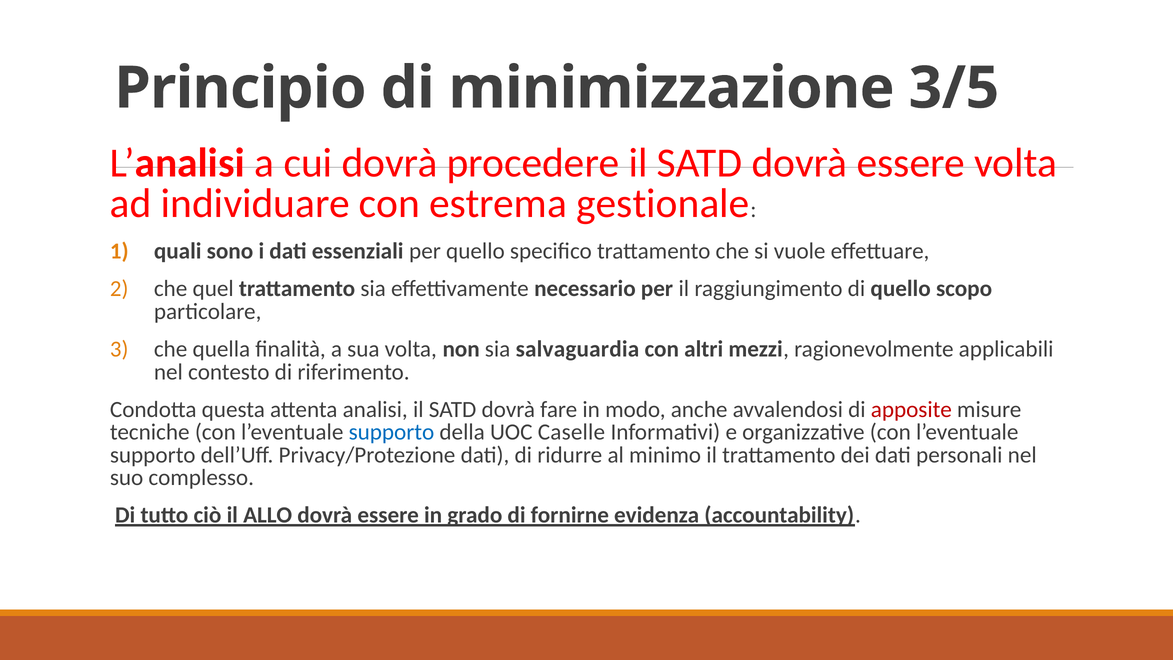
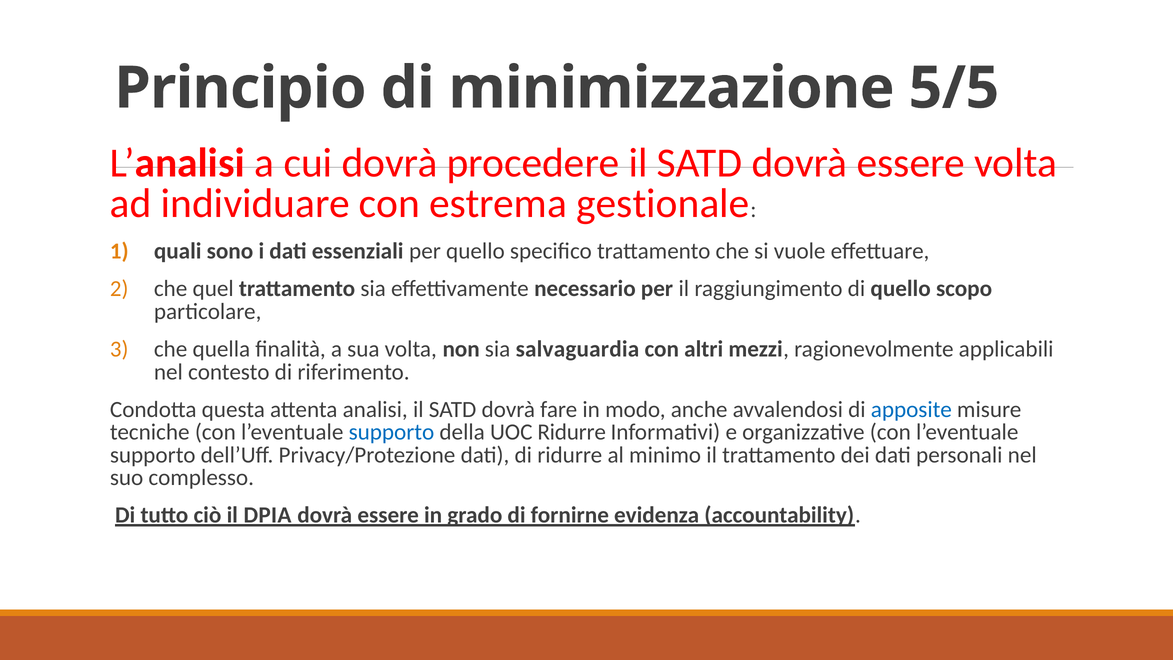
3/5: 3/5 -> 5/5
apposite colour: red -> blue
UOC Caselle: Caselle -> Ridurre
ALLO: ALLO -> DPIA
